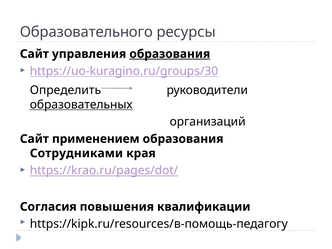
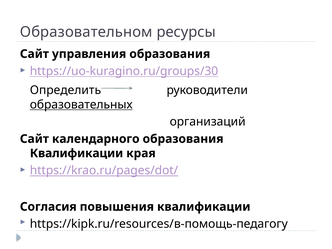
Образовательного: Образовательного -> Образовательном
образования at (170, 54) underline: present -> none
применением: применением -> календарного
Сотрудниками at (76, 153): Сотрудниками -> Квалификации
